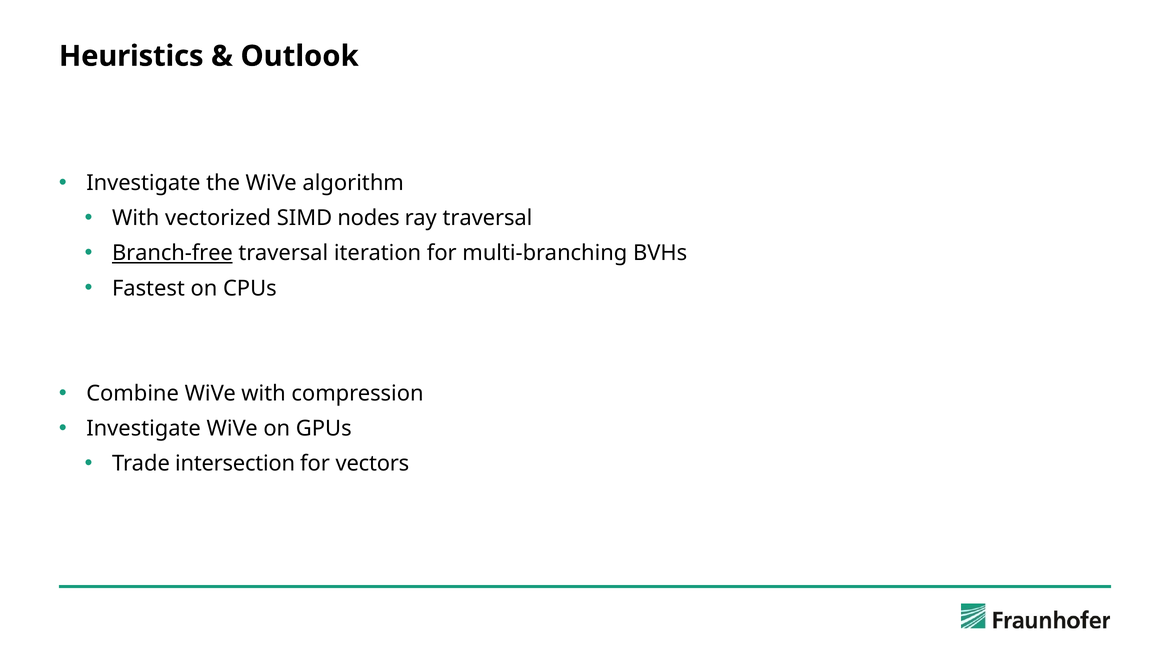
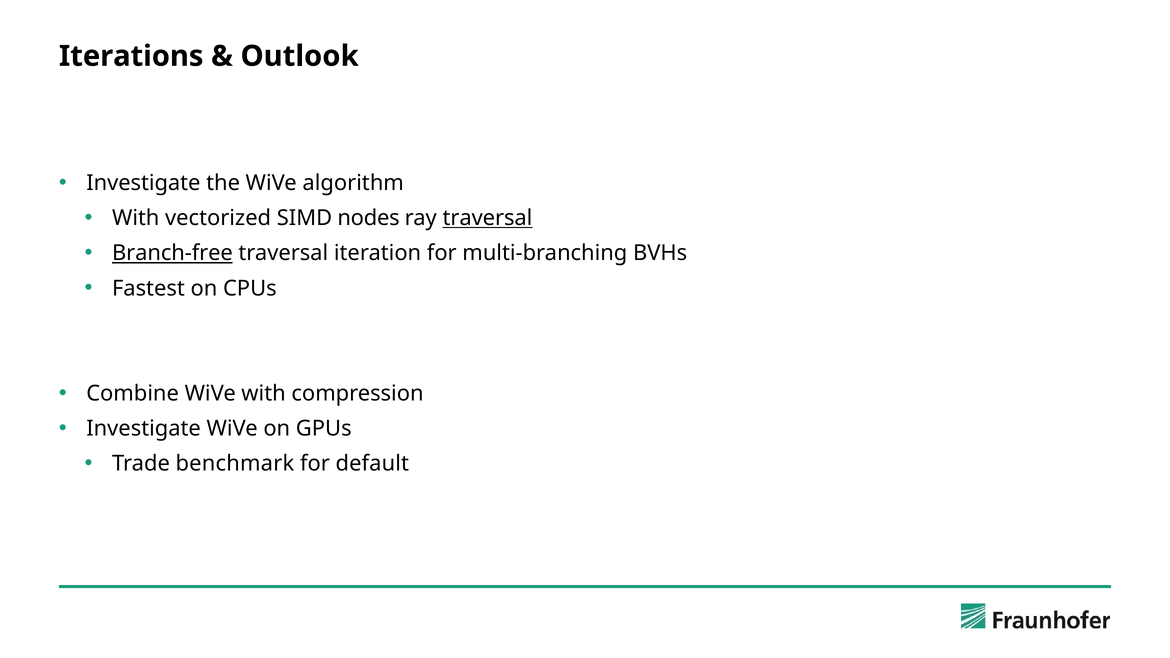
Heuristics: Heuristics -> Iterations
traversal at (487, 218) underline: none -> present
intersection: intersection -> benchmark
vectors: vectors -> default
